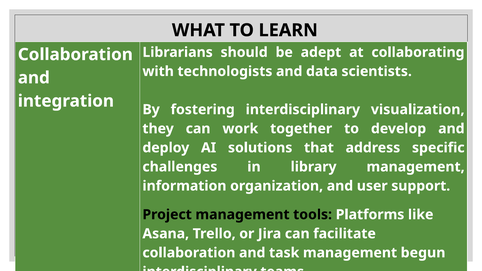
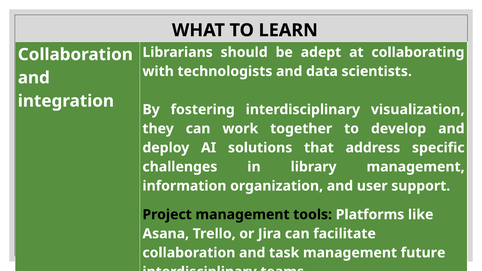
begun: begun -> future
